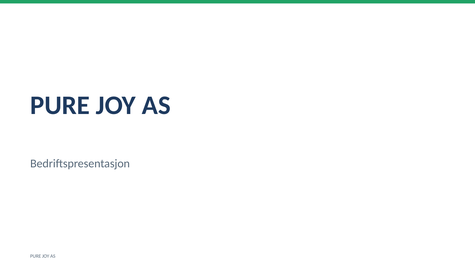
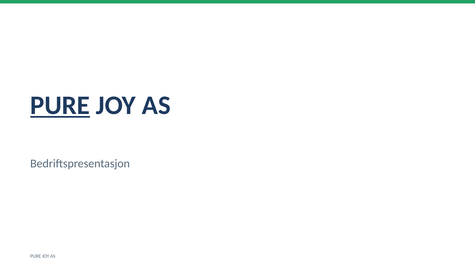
PURE at (60, 105) underline: none -> present
